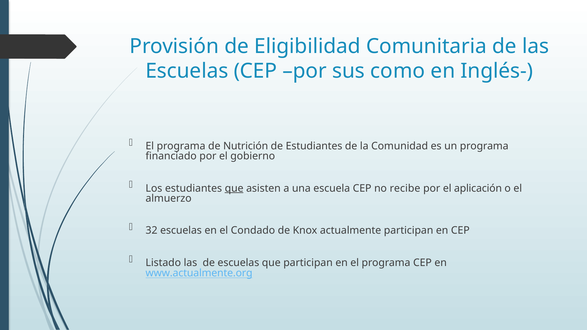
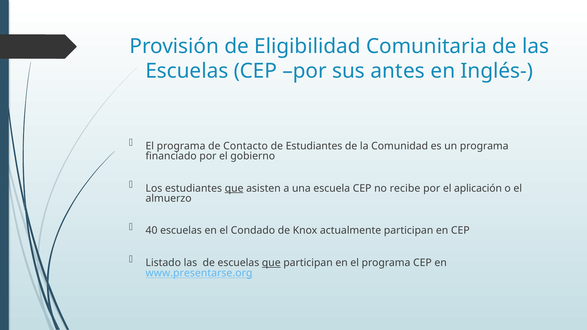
como: como -> antes
Nutrición: Nutrición -> Contacto
32: 32 -> 40
que at (271, 263) underline: none -> present
www.actualmente.org: www.actualmente.org -> www.presentarse.org
